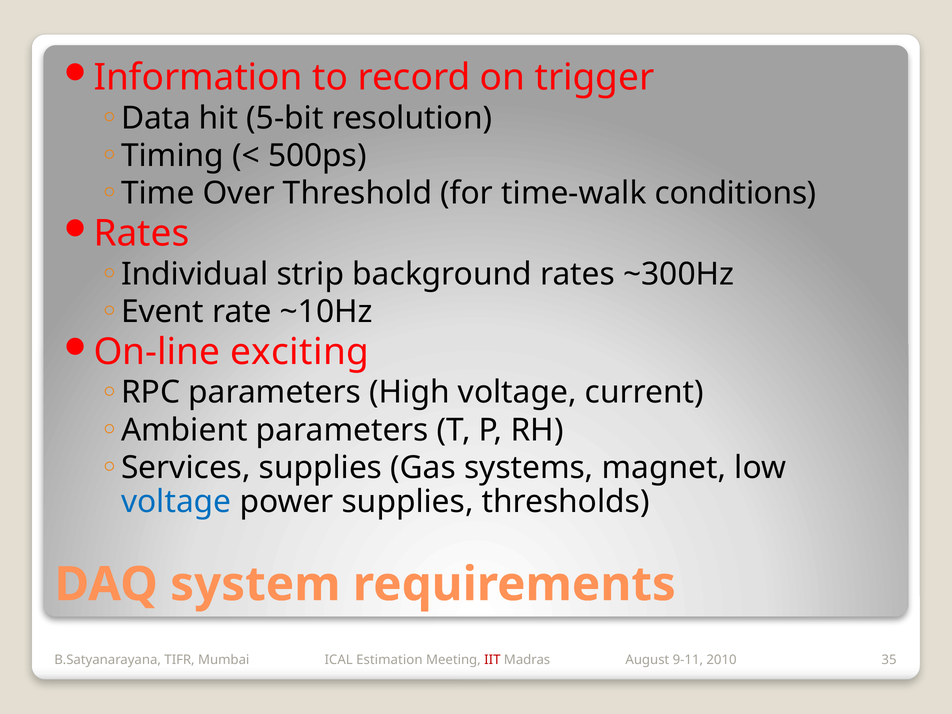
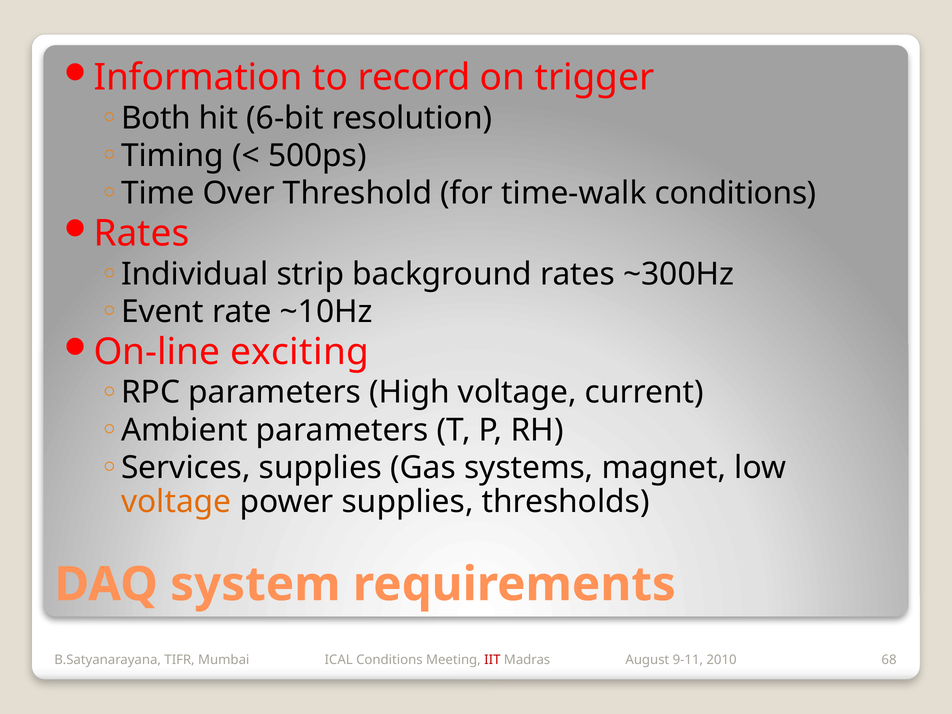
Data: Data -> Both
5-bit: 5-bit -> 6-bit
voltage at (176, 502) colour: blue -> orange
ICAL Estimation: Estimation -> Conditions
35: 35 -> 68
